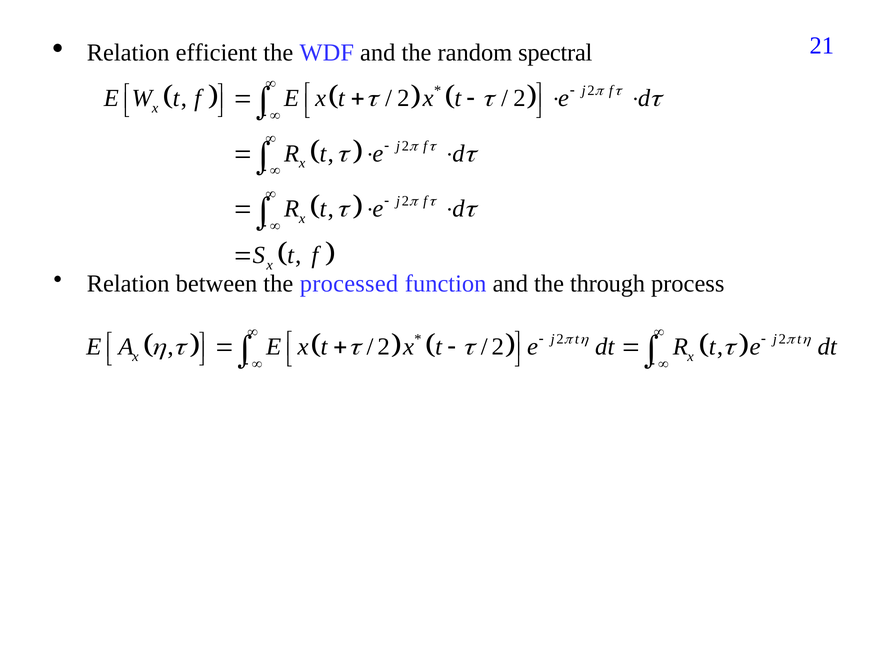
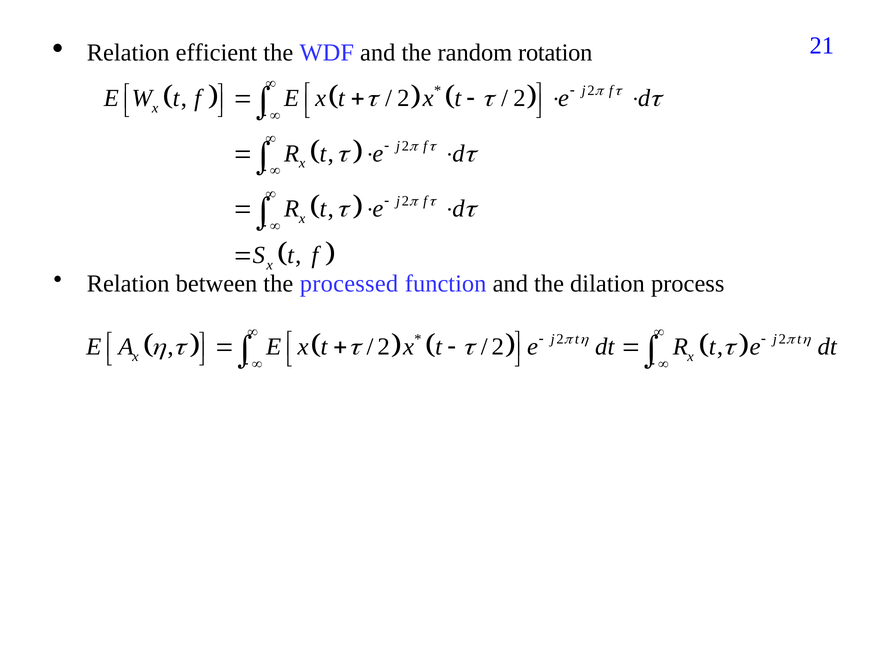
spectral: spectral -> rotation
through: through -> dilation
